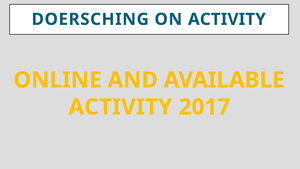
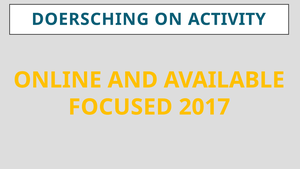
ACTIVITY at (120, 107): ACTIVITY -> FOCUSED
